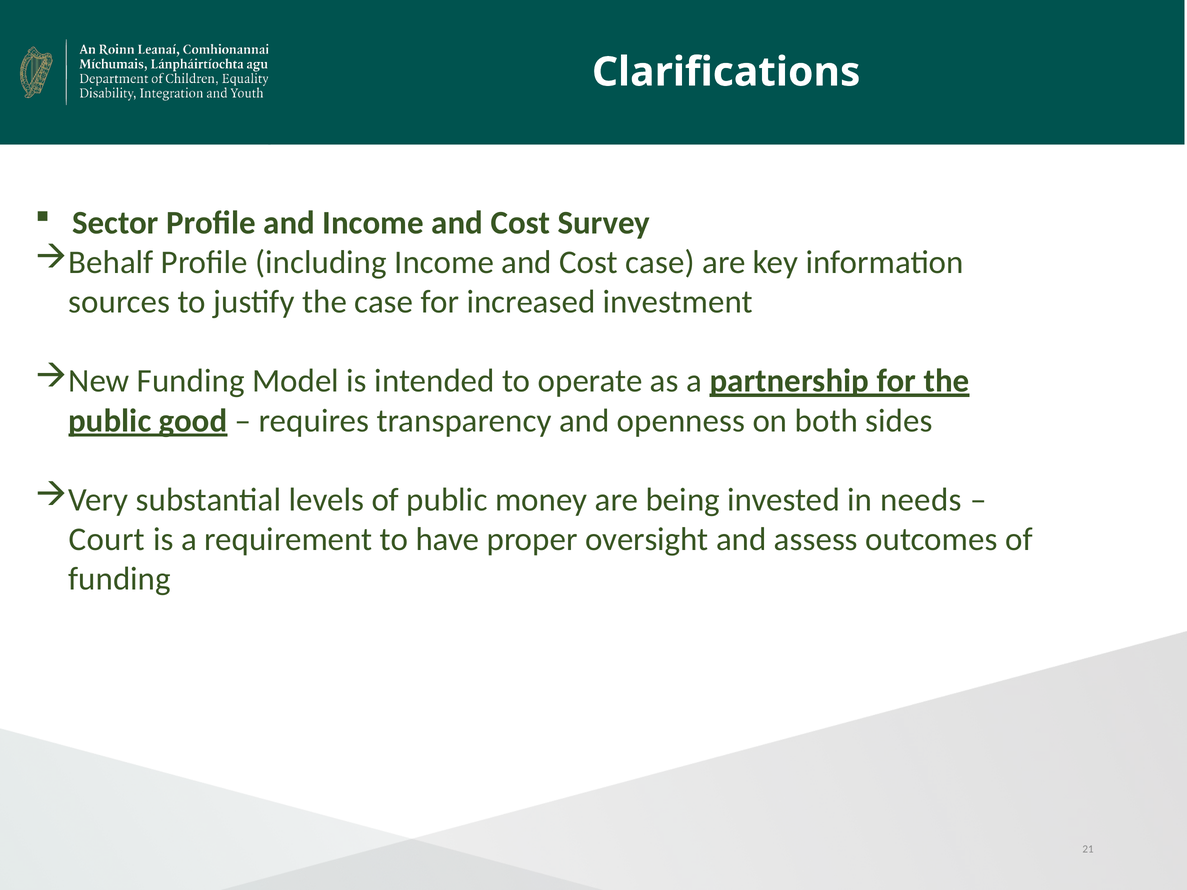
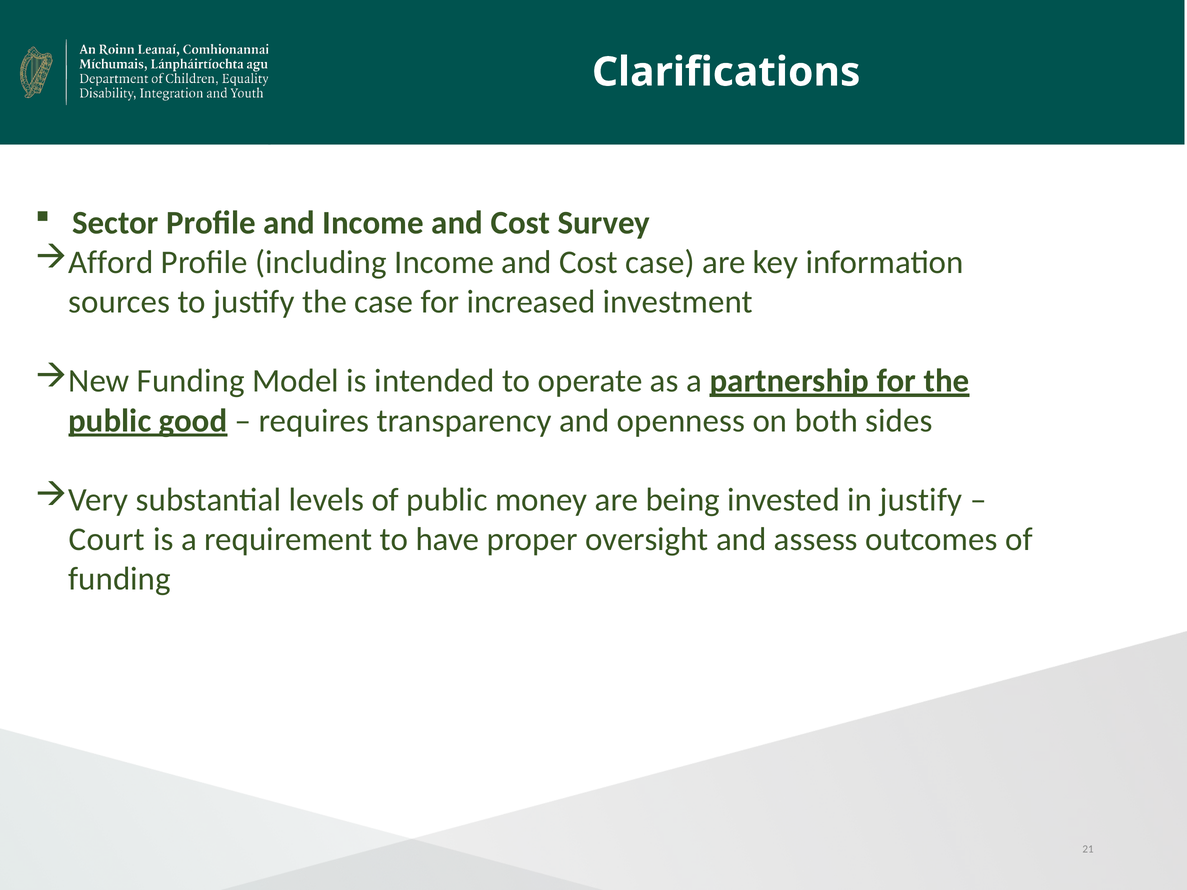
Behalf: Behalf -> Afford
in needs: needs -> justify
